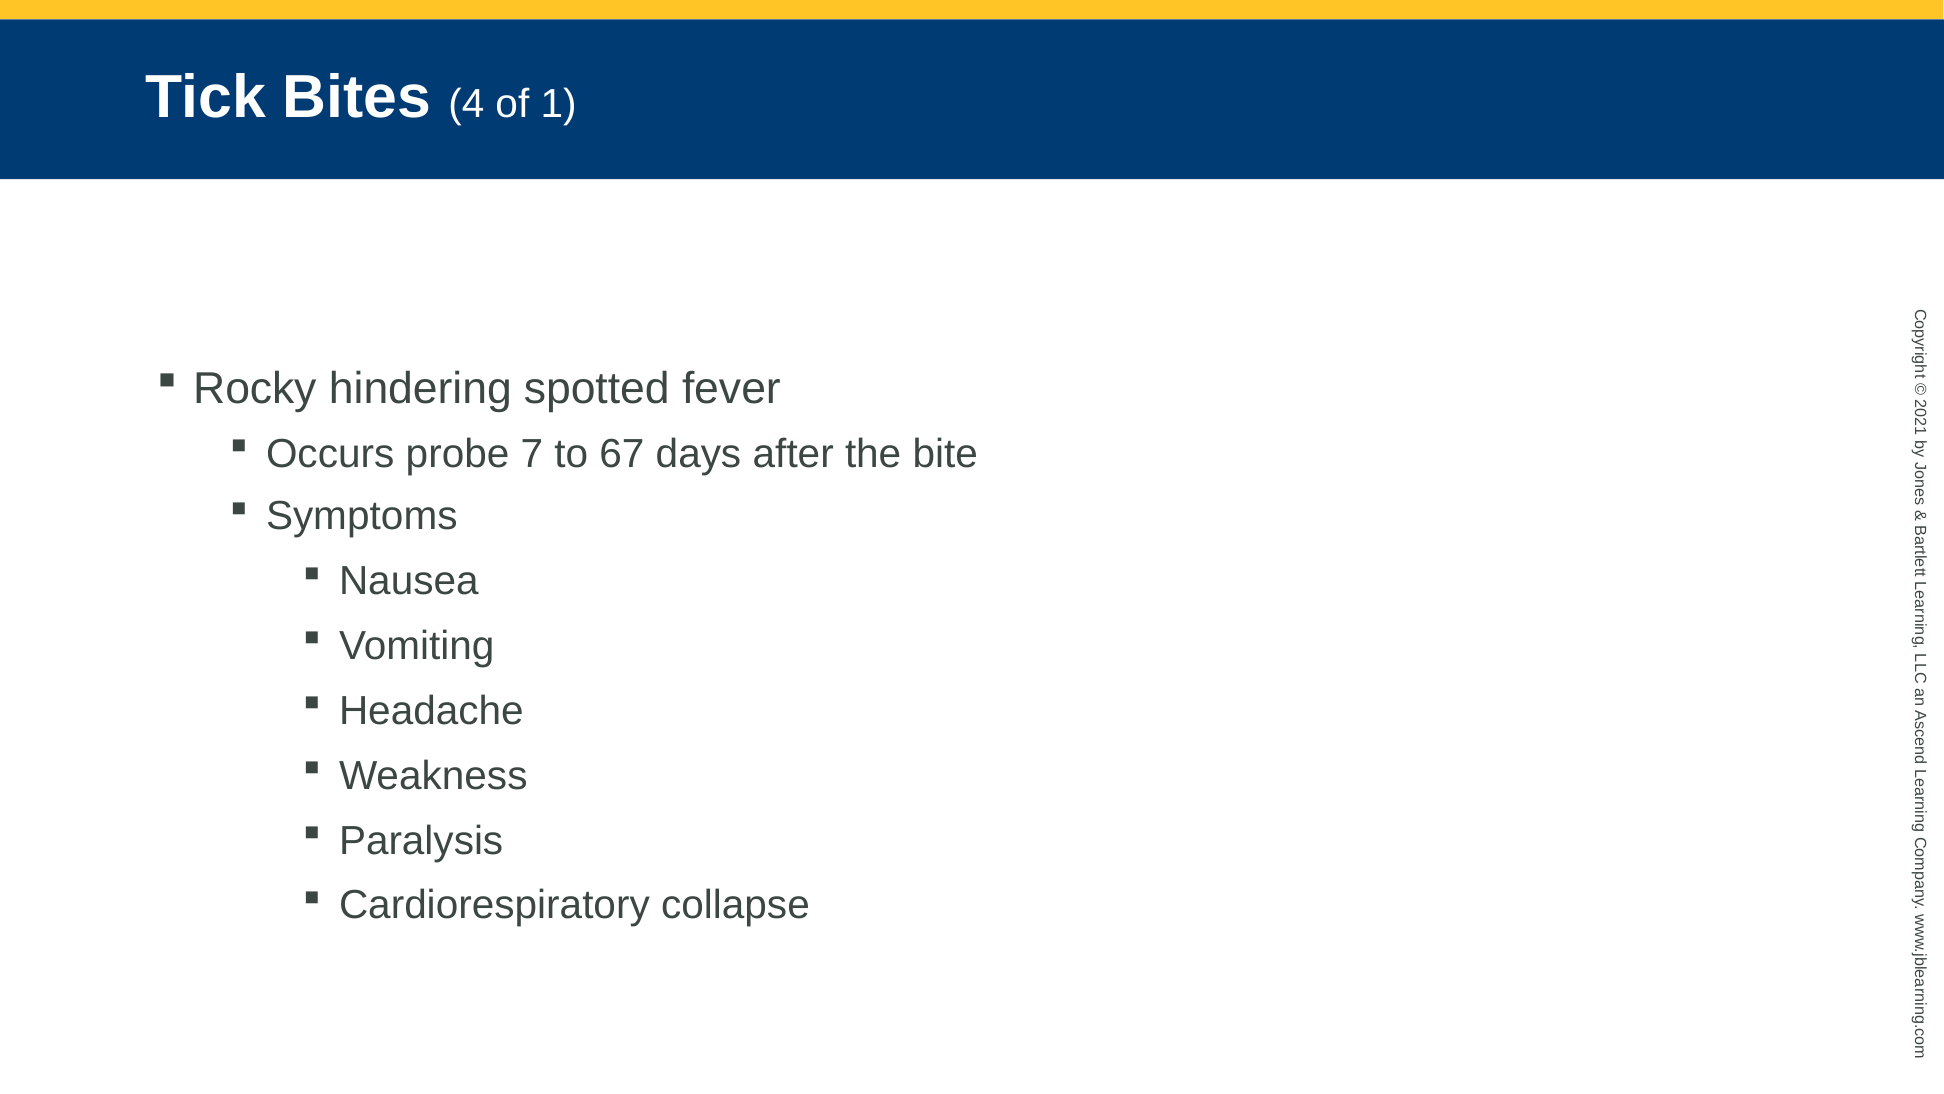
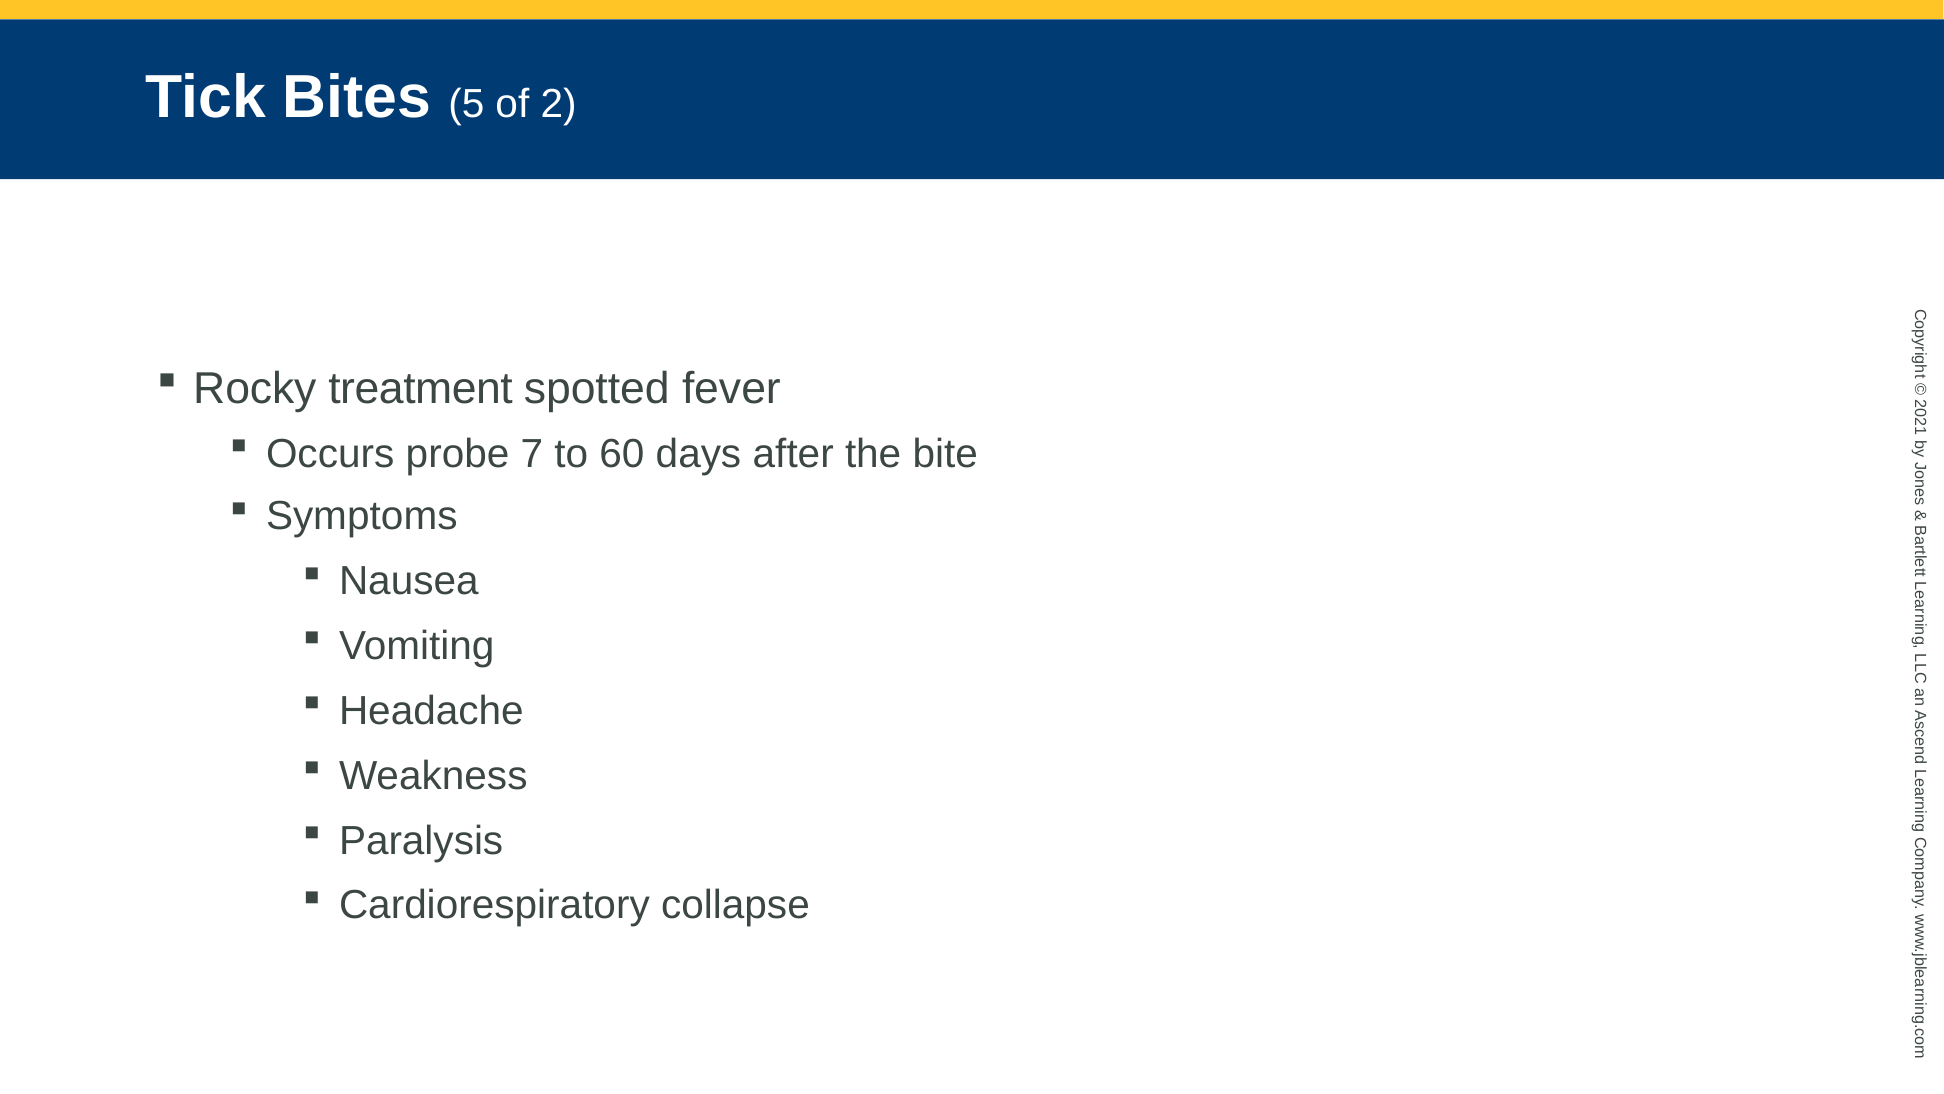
4: 4 -> 5
of 1: 1 -> 2
hindering: hindering -> treatment
67: 67 -> 60
